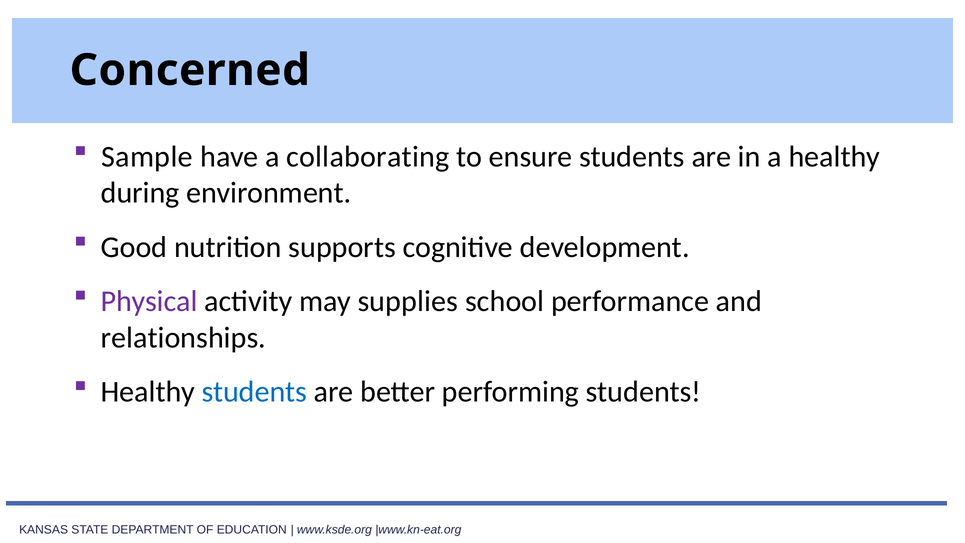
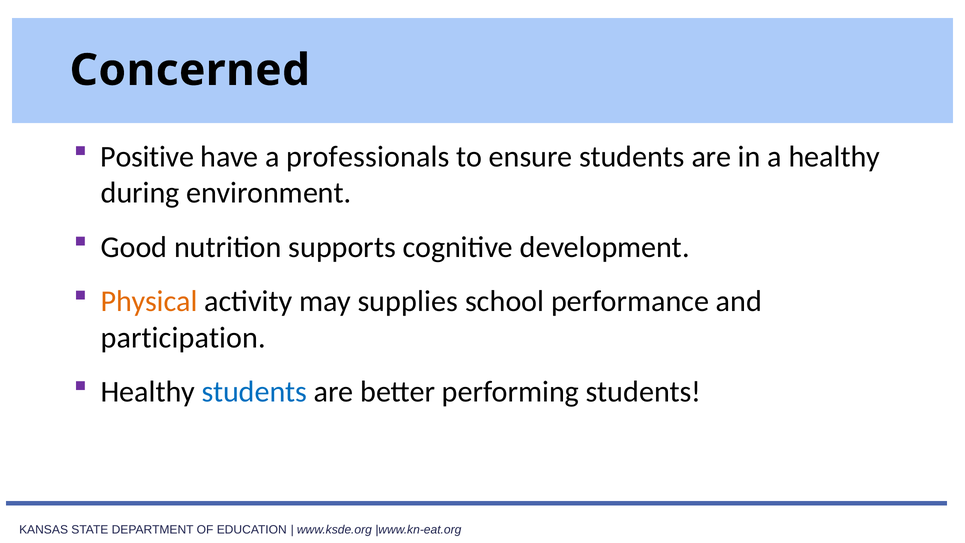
Sample: Sample -> Positive
collaborating: collaborating -> professionals
Physical colour: purple -> orange
relationships: relationships -> participation
